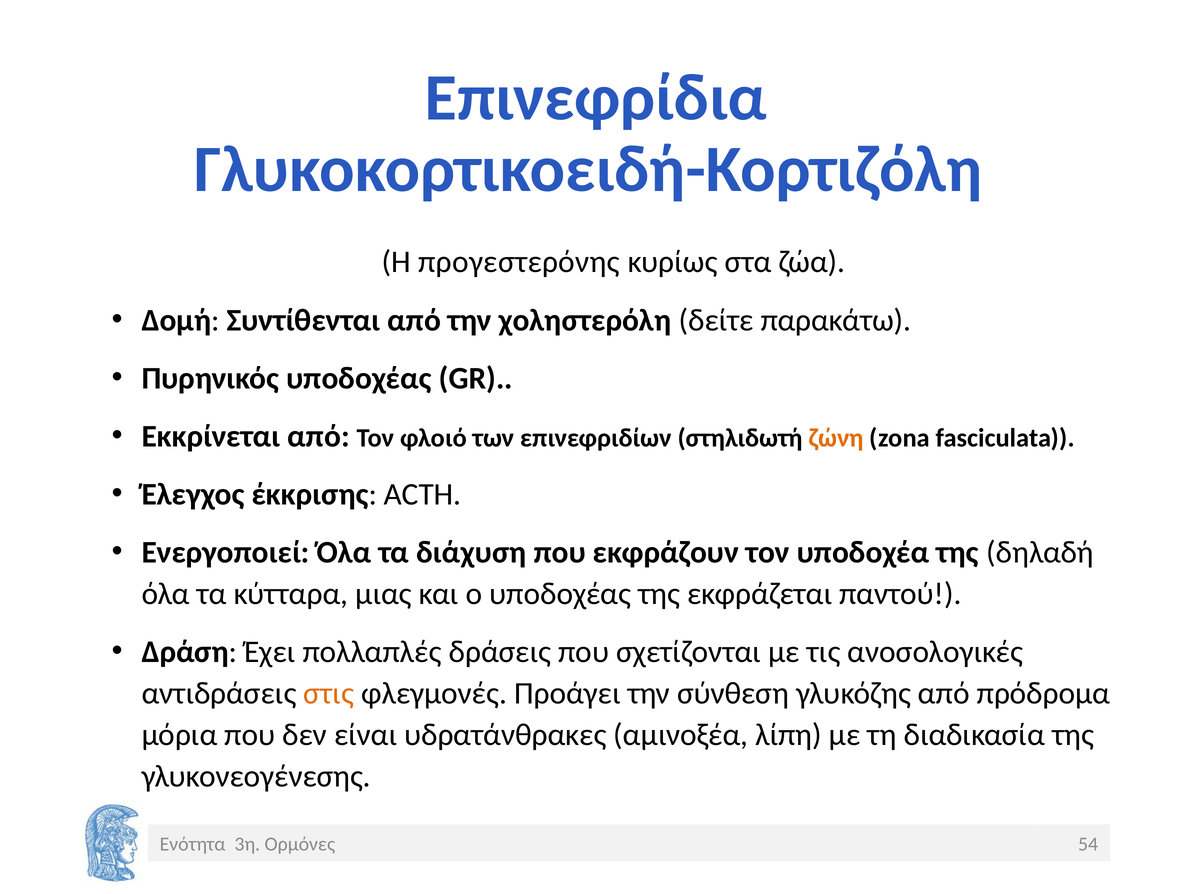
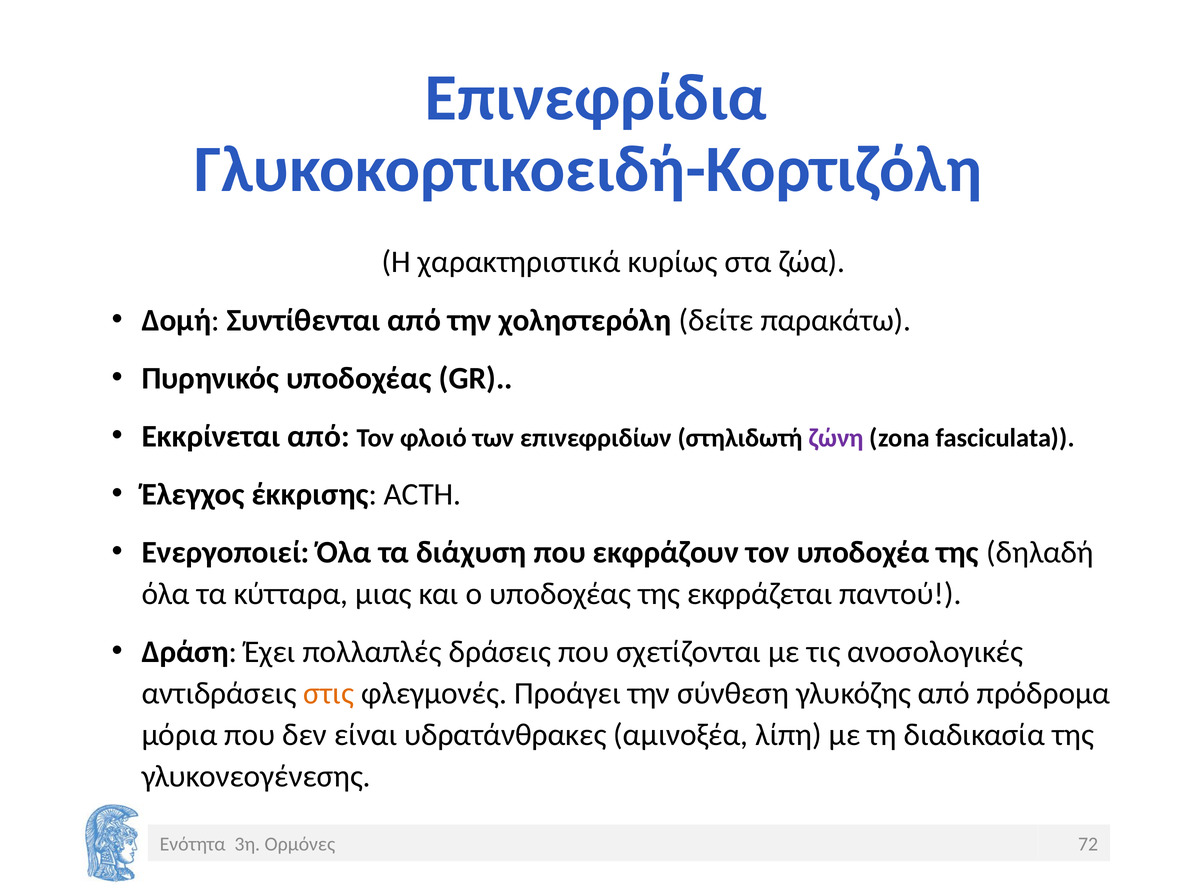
προγεστερόνης: προγεστερόνης -> χαρακτηριστικά
ζώνη colour: orange -> purple
54: 54 -> 72
